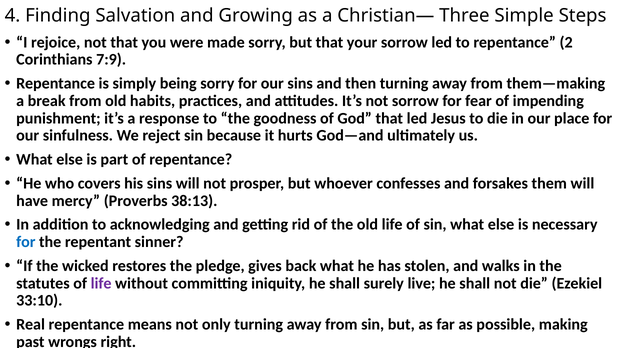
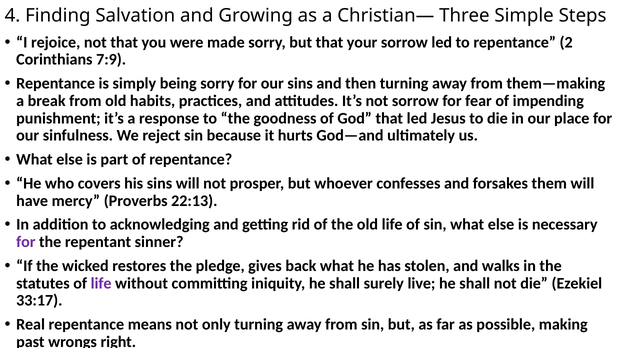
38:13: 38:13 -> 22:13
for at (26, 242) colour: blue -> purple
33:10: 33:10 -> 33:17
